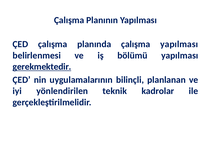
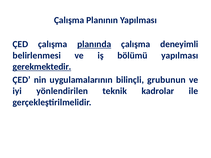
planında underline: none -> present
çalışma yapılması: yapılması -> deneyimli
planlanan: planlanan -> grubunun
